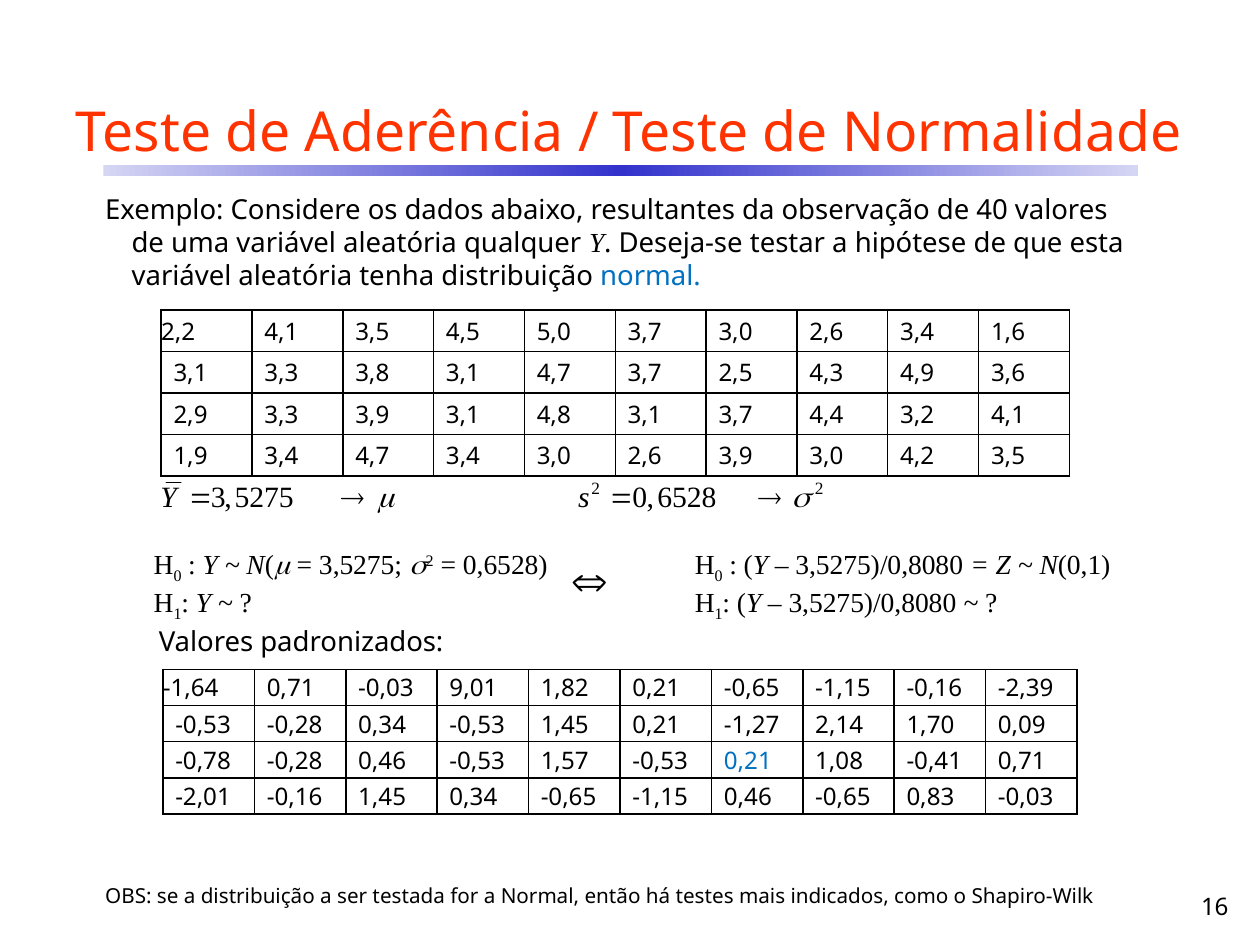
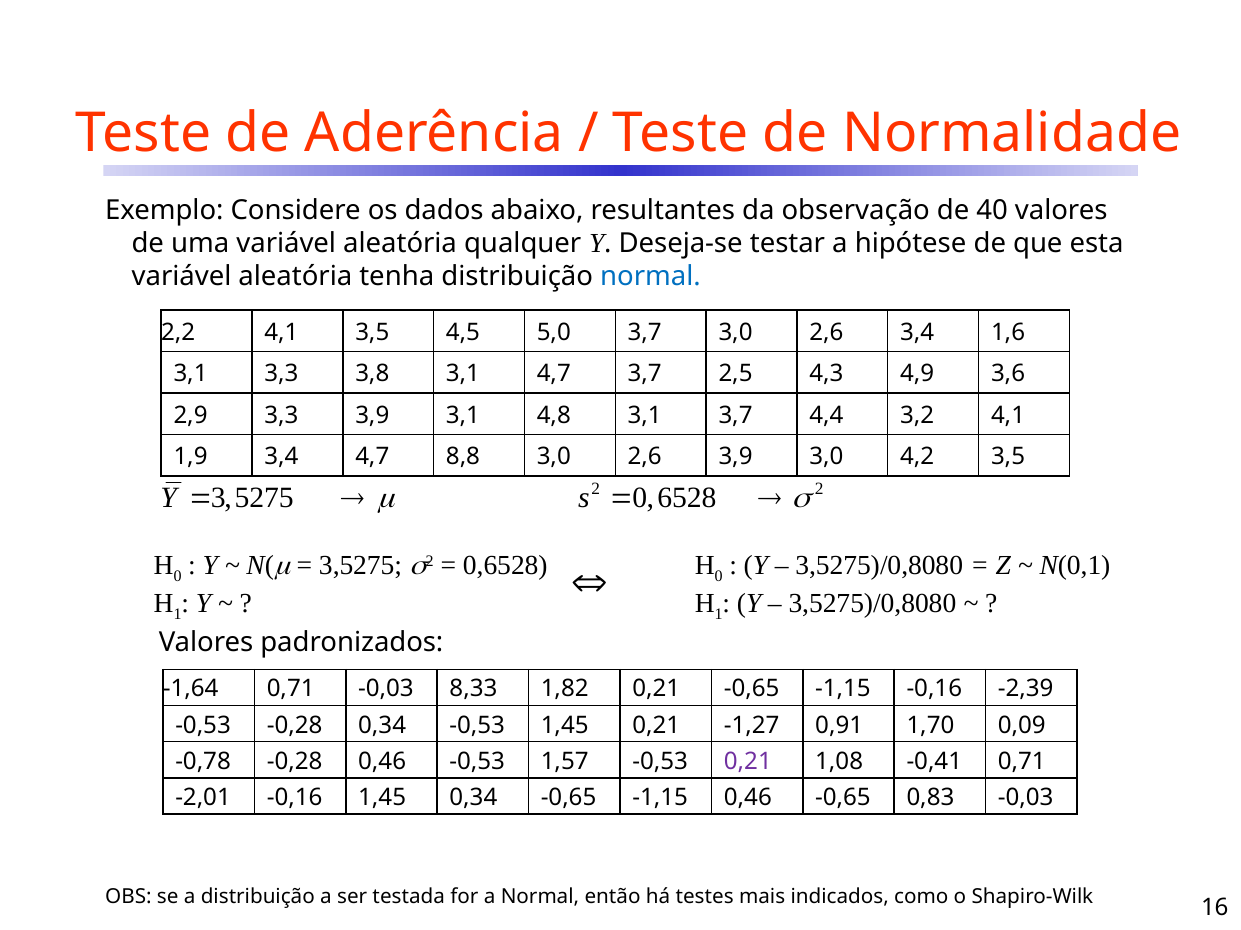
4,7 3,4: 3,4 -> 8,8
9,01: 9,01 -> 8,33
2,14: 2,14 -> 0,91
0,21 at (748, 762) colour: blue -> purple
